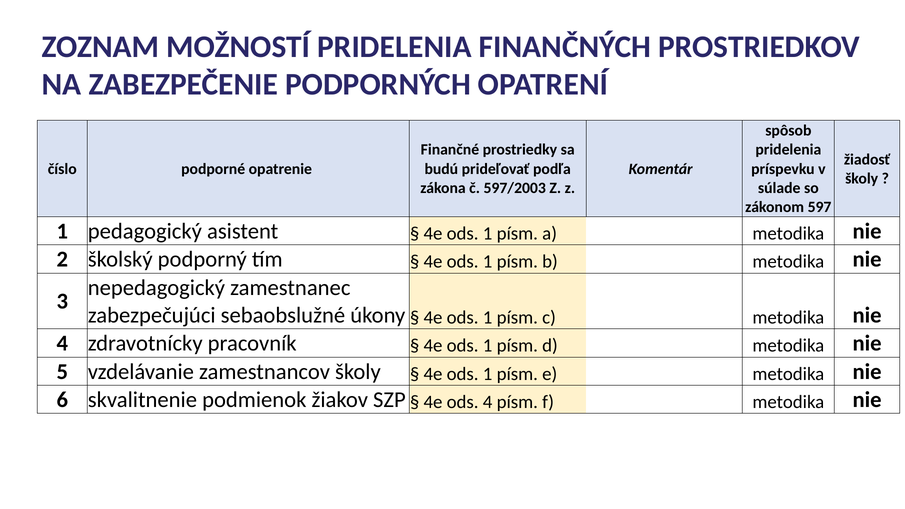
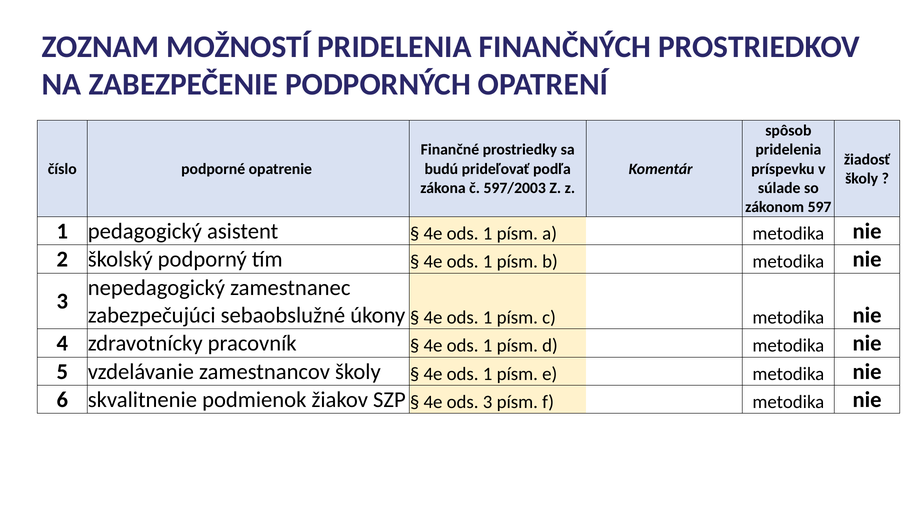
ods 4: 4 -> 3
